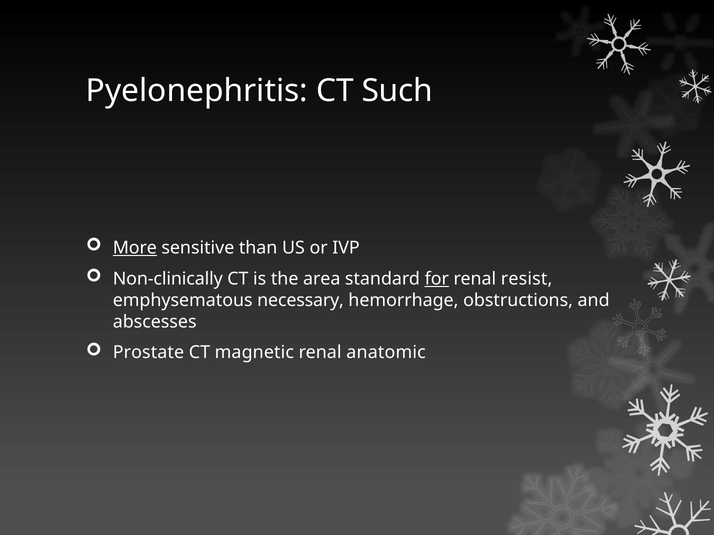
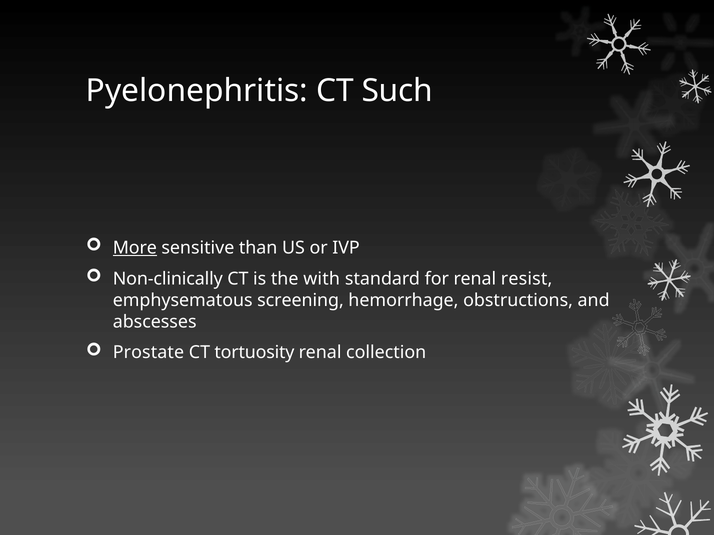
area: area -> with
for underline: present -> none
necessary: necessary -> screening
magnetic: magnetic -> tortuosity
anatomic: anatomic -> collection
